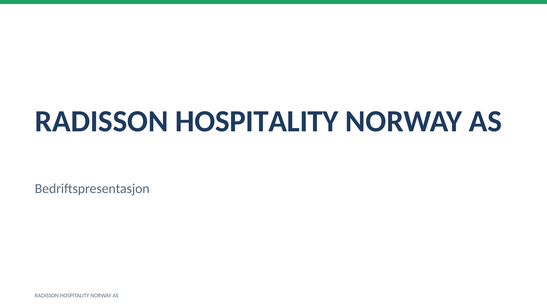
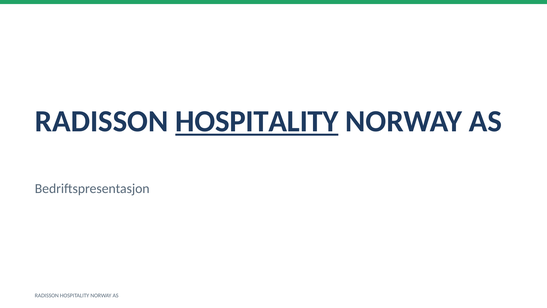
HOSPITALITY at (257, 121) underline: none -> present
